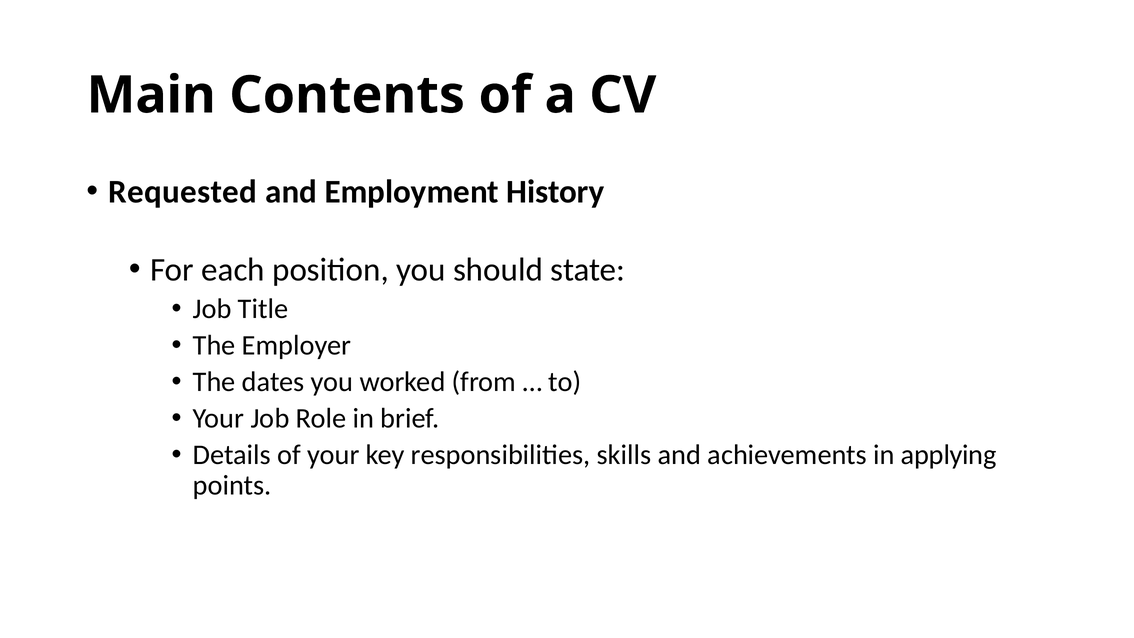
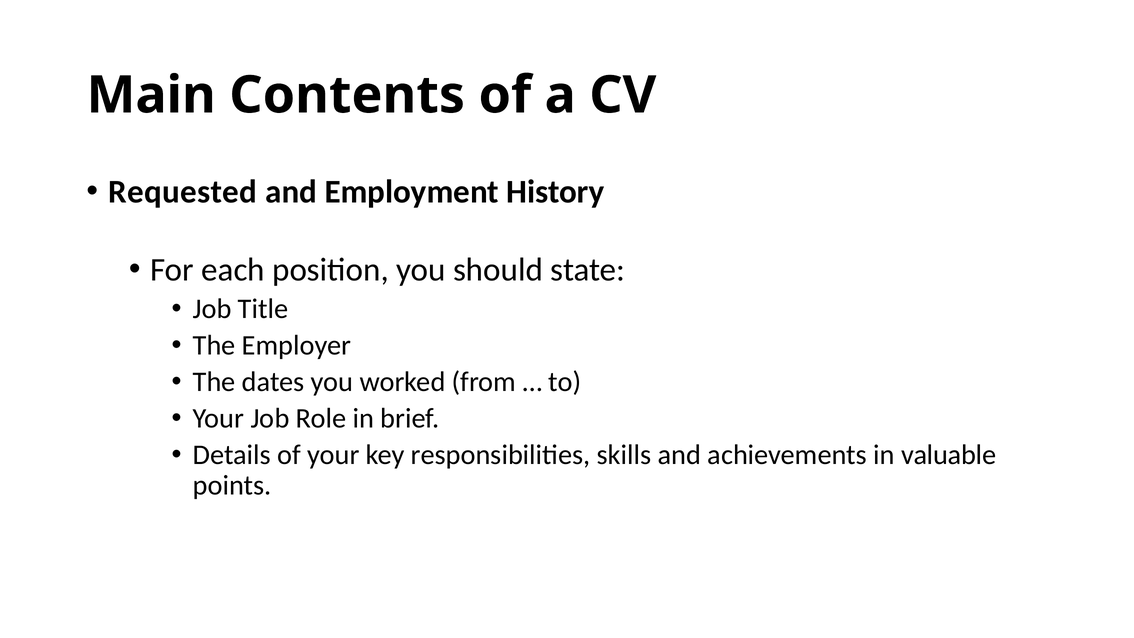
applying: applying -> valuable
